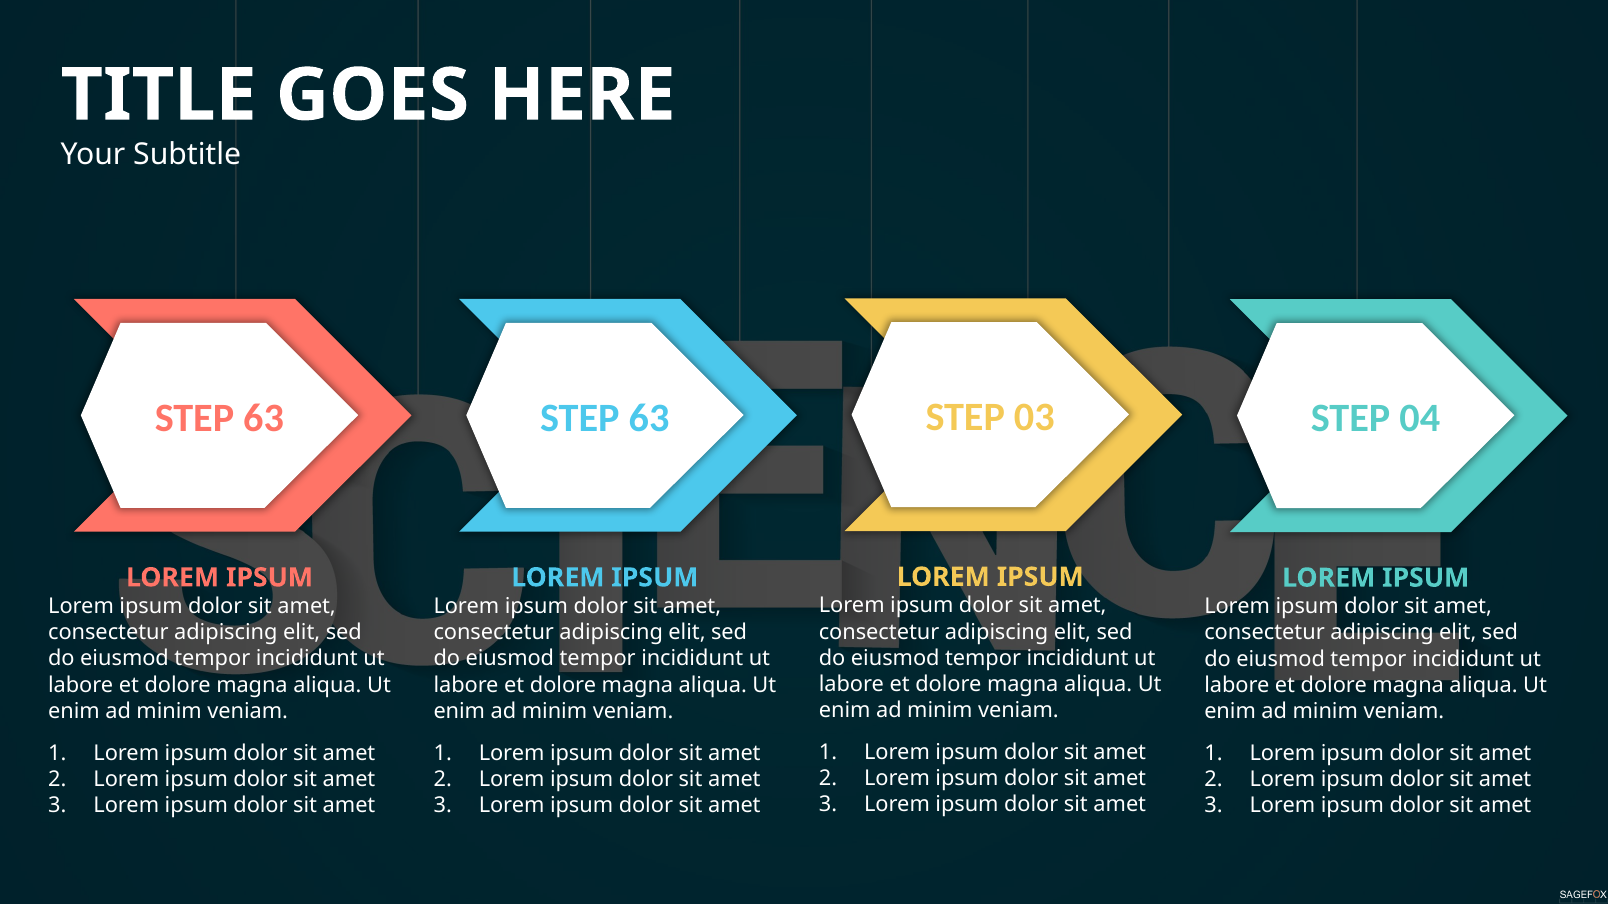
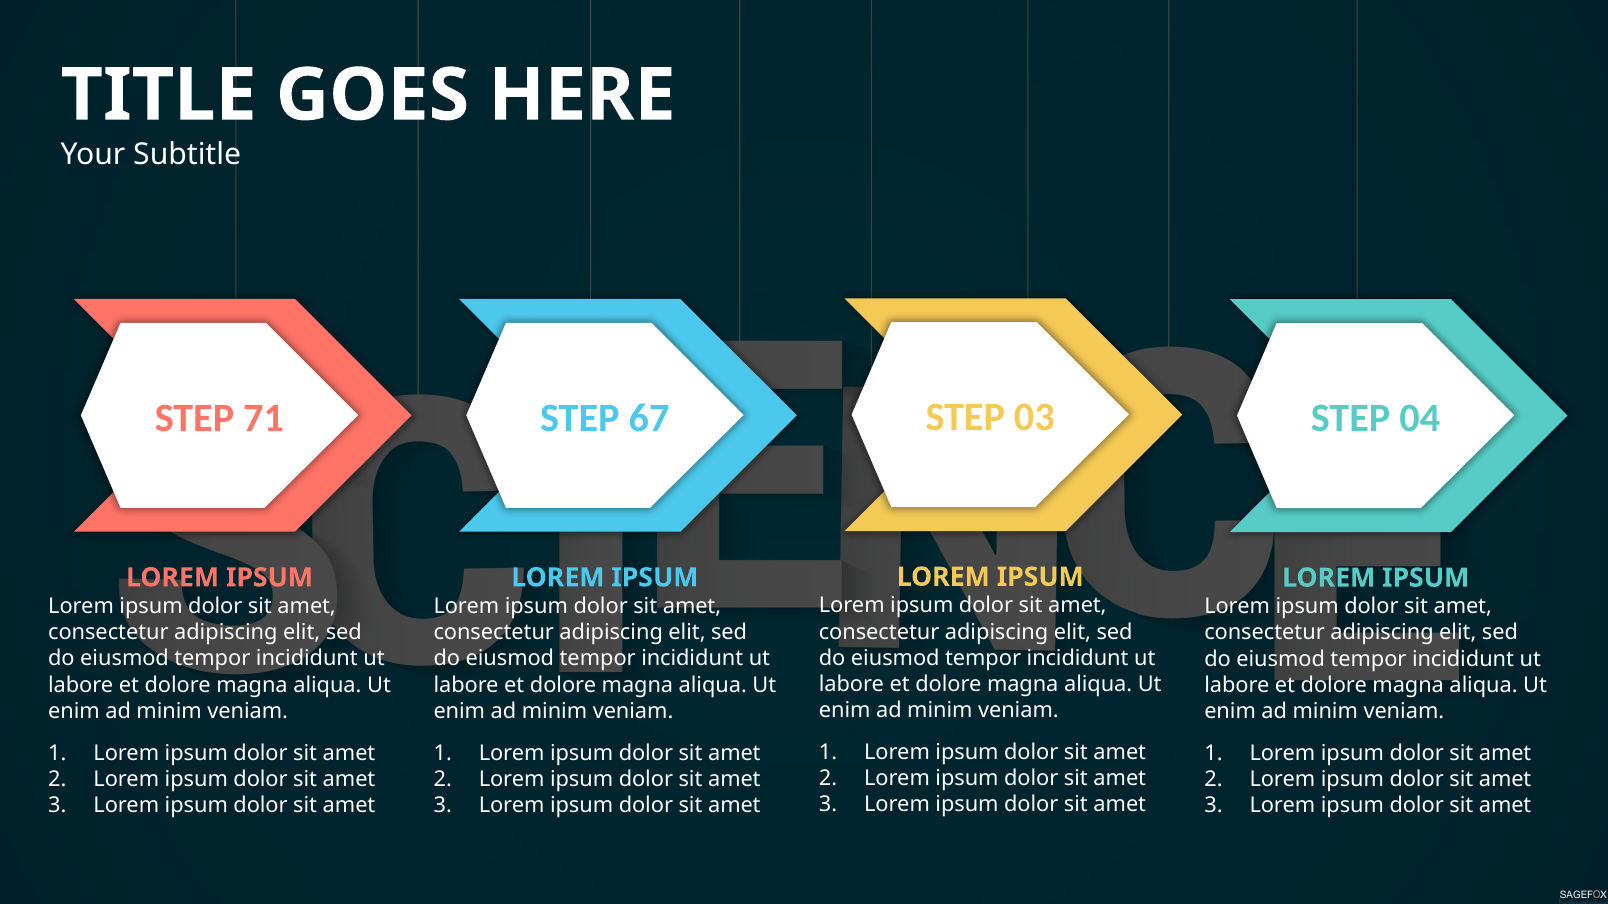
63 at (264, 418): 63 -> 71
63 at (649, 418): 63 -> 67
